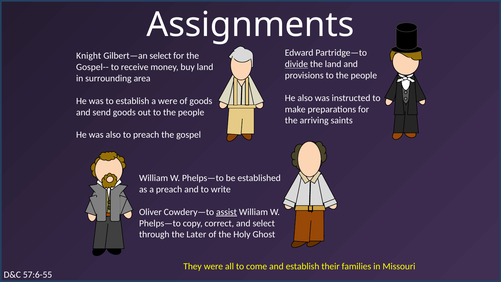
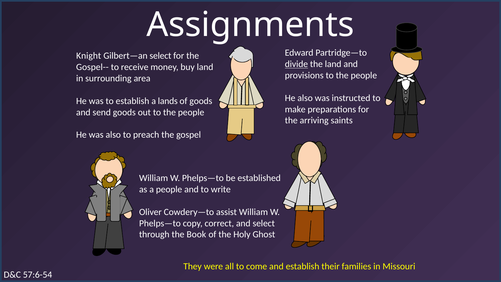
a were: were -> lands
a preach: preach -> people
assist underline: present -> none
Later: Later -> Book
57:6-55: 57:6-55 -> 57:6-54
